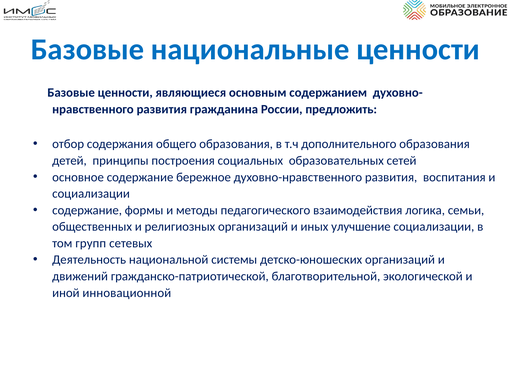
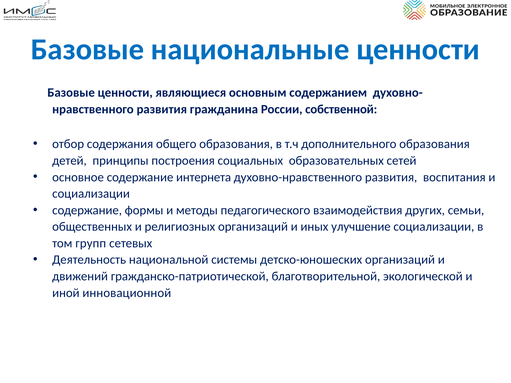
предложить: предложить -> собственной
бережное: бережное -> интернета
логика: логика -> других
